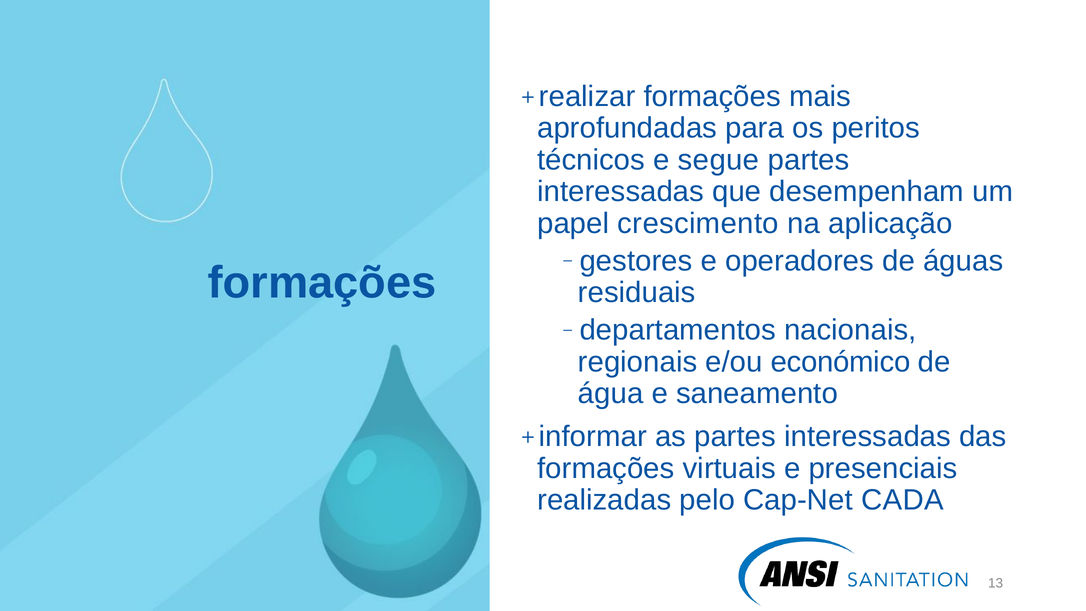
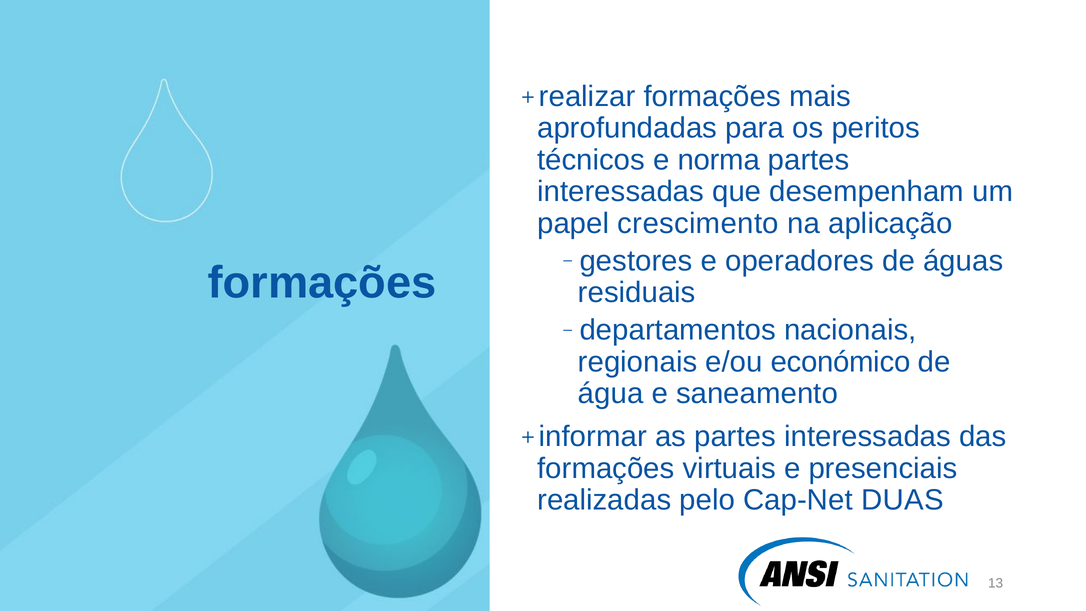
segue: segue -> norma
CADA: CADA -> DUAS
